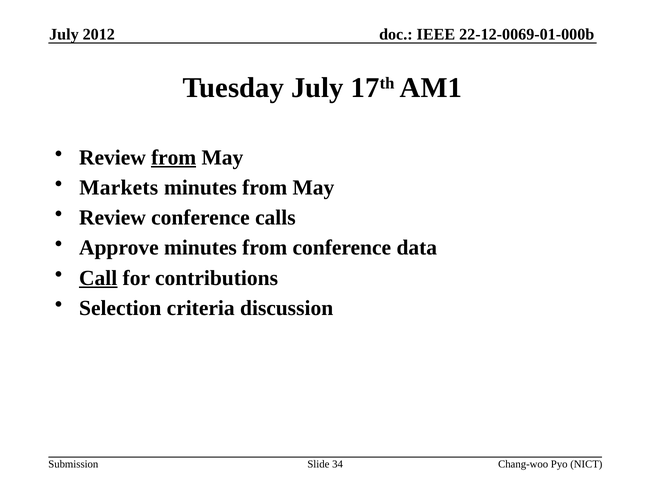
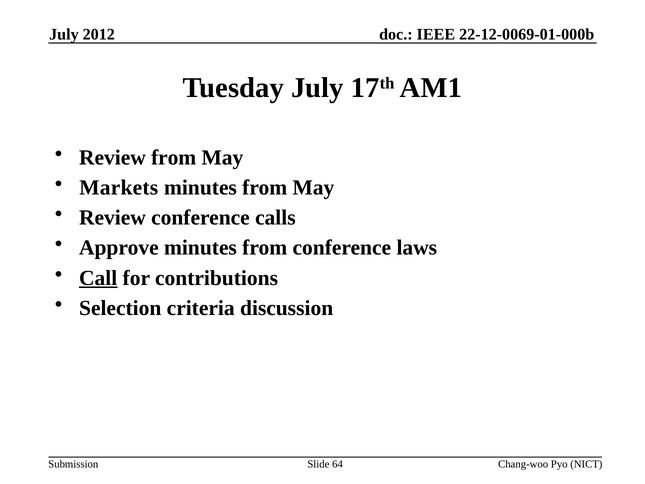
from at (174, 157) underline: present -> none
data: data -> laws
34: 34 -> 64
